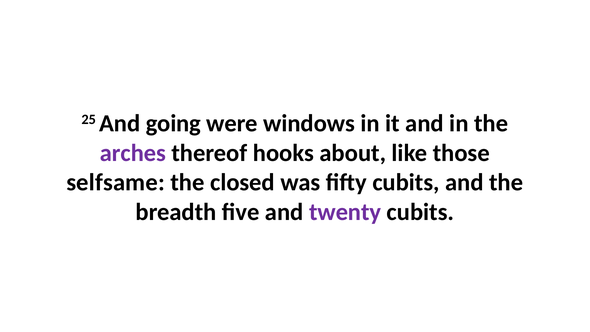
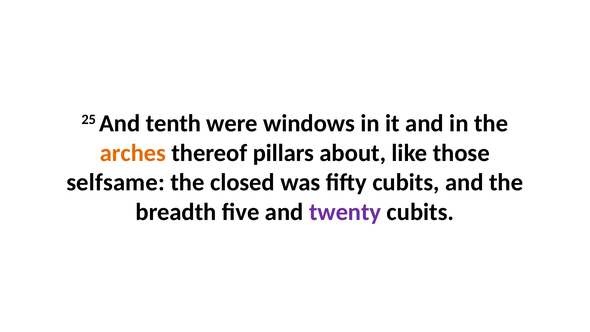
going: going -> tenth
arches colour: purple -> orange
hooks: hooks -> pillars
